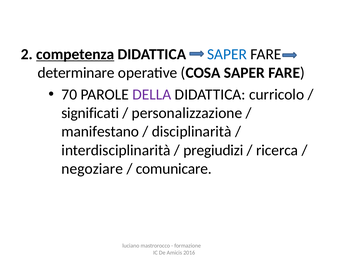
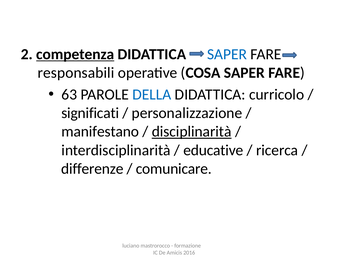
determinare: determinare -> responsabili
70: 70 -> 63
DELLA colour: purple -> blue
disciplinarità underline: none -> present
pregiudizi: pregiudizi -> educative
negoziare: negoziare -> differenze
